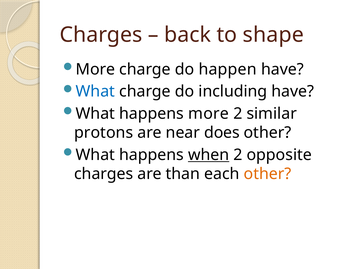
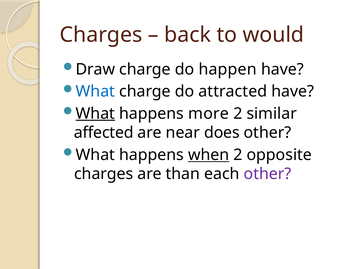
shape: shape -> would
More at (95, 69): More -> Draw
including: including -> attracted
What at (95, 113) underline: none -> present
protons: protons -> affected
other at (267, 174) colour: orange -> purple
